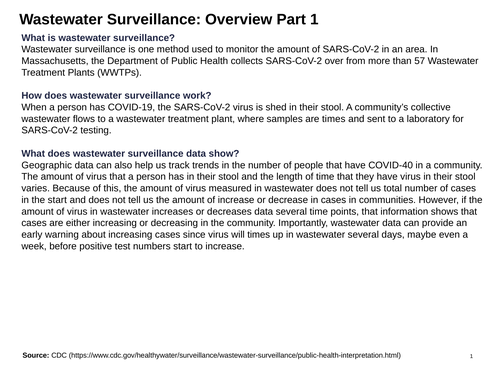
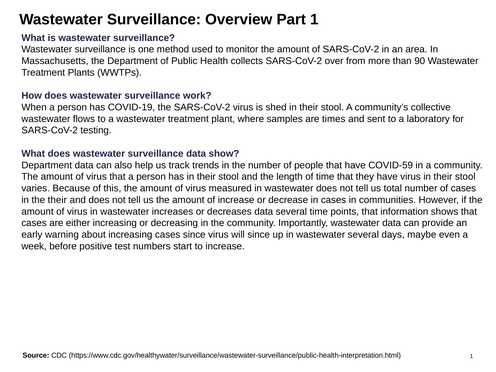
57: 57 -> 90
Geographic at (47, 165): Geographic -> Department
COVID-40: COVID-40 -> COVID-59
the start: start -> their
will times: times -> since
